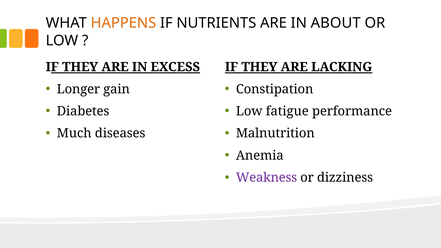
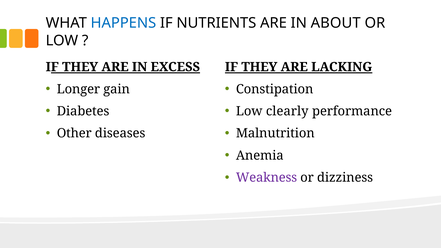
HAPPENS colour: orange -> blue
fatigue: fatigue -> clearly
Much: Much -> Other
